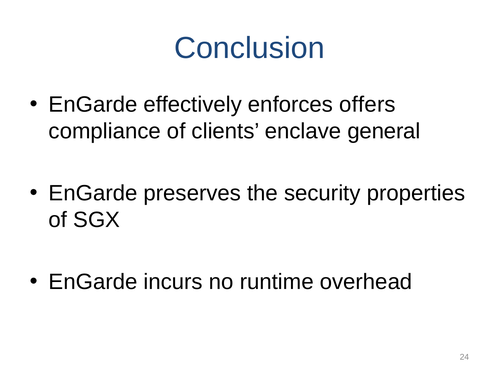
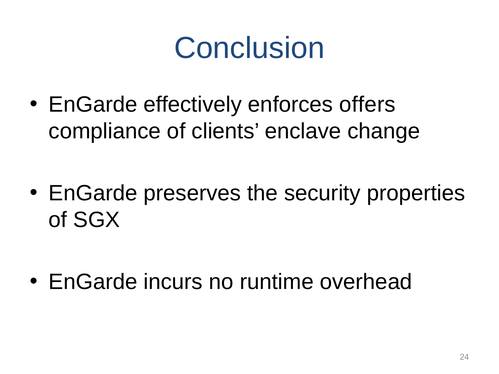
general: general -> change
